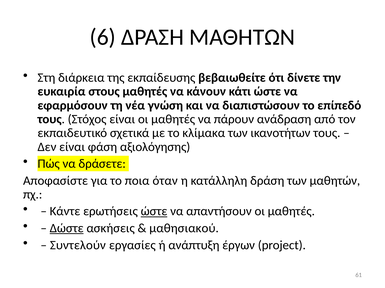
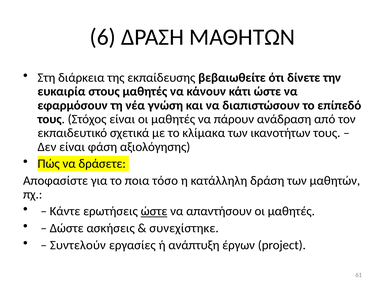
όταν: όταν -> τόσο
Δώστε underline: present -> none
μαθησιακού: μαθησιακού -> συνεχίστηκε
